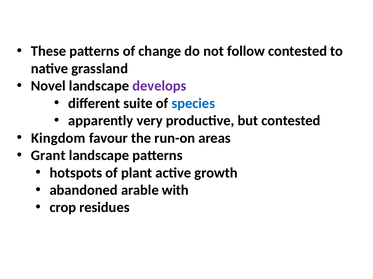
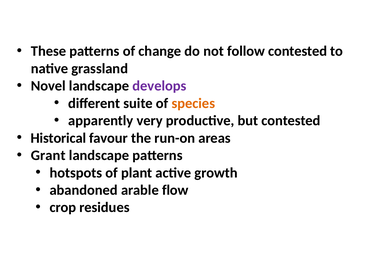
species colour: blue -> orange
Kingdom: Kingdom -> Historical
with: with -> flow
